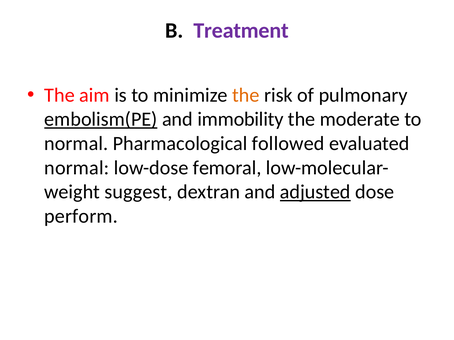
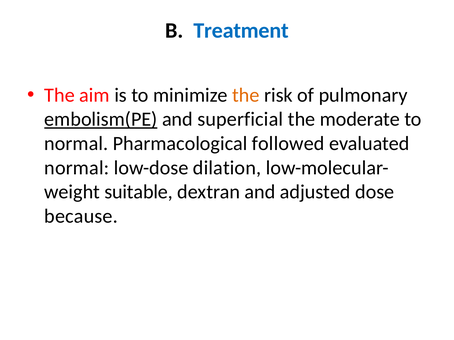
Treatment colour: purple -> blue
immobility: immobility -> superficial
femoral: femoral -> dilation
suggest: suggest -> suitable
adjusted underline: present -> none
perform: perform -> because
